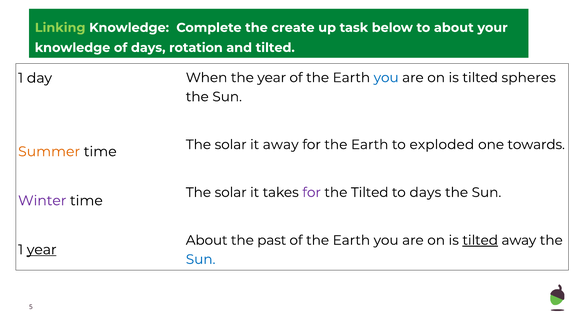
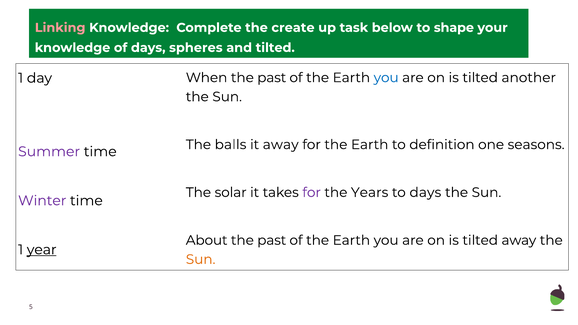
Linking colour: light green -> pink
to about: about -> shape
rotation: rotation -> spheres
When the year: year -> past
spheres: spheres -> another
solar at (231, 145): solar -> balls
exploded: exploded -> definition
towards: towards -> seasons
Summer colour: orange -> purple
the Tilted: Tilted -> Years
tilted at (480, 240) underline: present -> none
Sun at (201, 259) colour: blue -> orange
